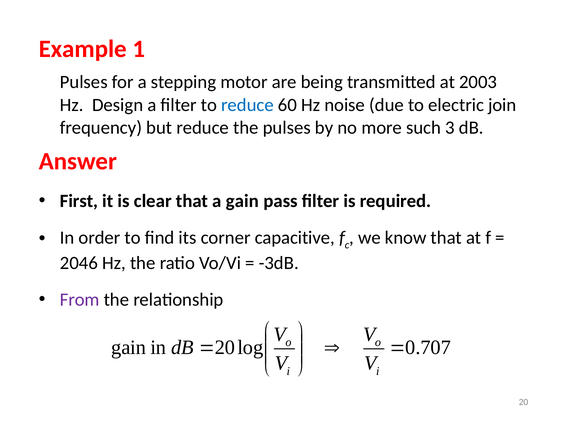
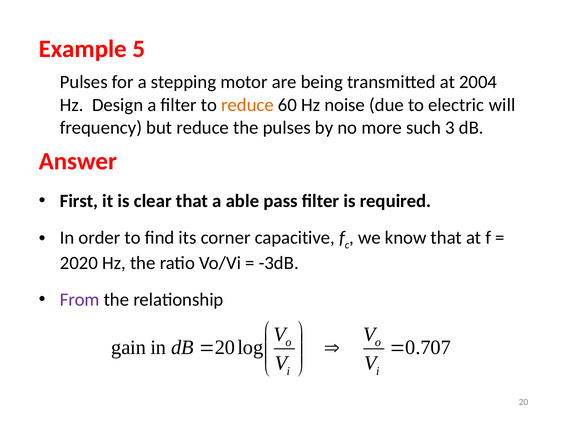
1: 1 -> 5
2003: 2003 -> 2004
reduce at (247, 105) colour: blue -> orange
join: join -> will
a gain: gain -> able
2046: 2046 -> 2020
